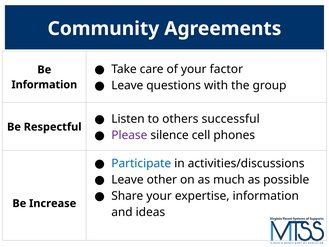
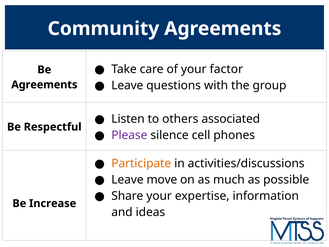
Information at (44, 85): Information -> Agreements
successful: successful -> associated
Participate colour: blue -> orange
other: other -> move
